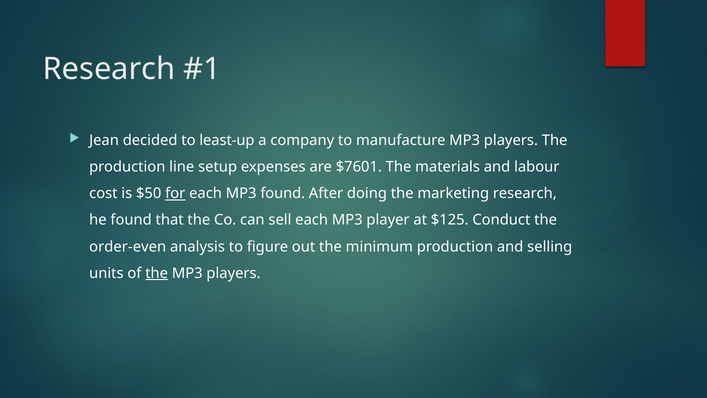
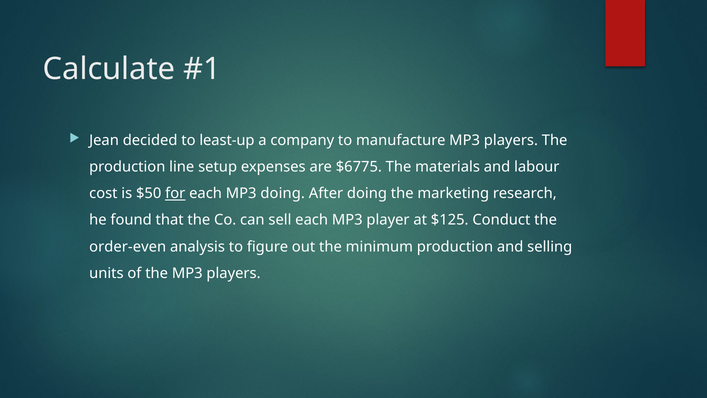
Research at (109, 69): Research -> Calculate
$7601: $7601 -> $6775
MP3 found: found -> doing
the at (157, 273) underline: present -> none
